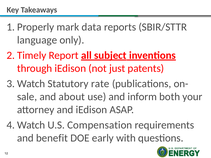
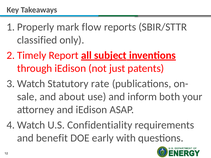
data: data -> flow
language: language -> classified
Compensation: Compensation -> Confidentiality
